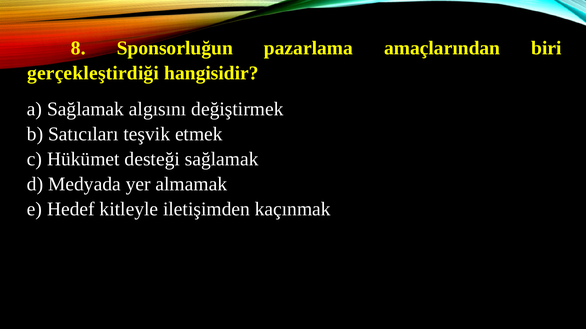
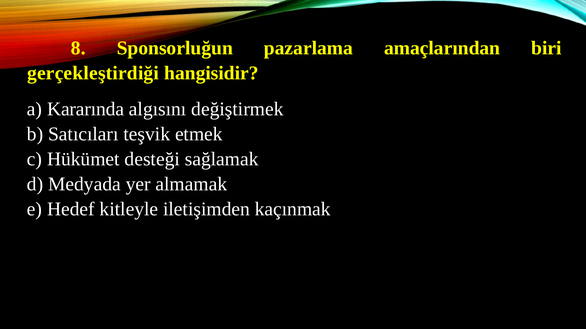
a Sağlamak: Sağlamak -> Kararında
